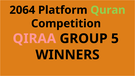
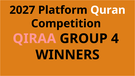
2064: 2064 -> 2027
Quran colour: light green -> white
5: 5 -> 4
